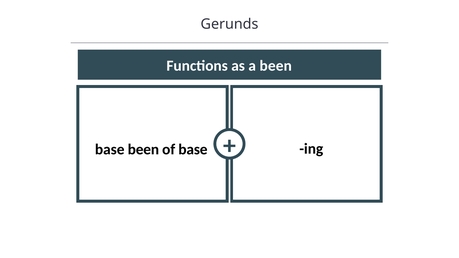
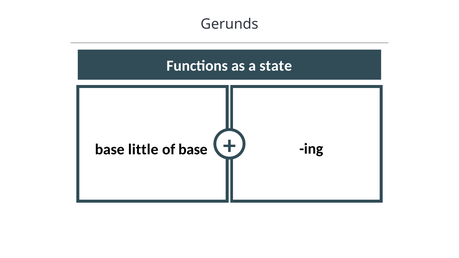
a been: been -> state
base been: been -> little
